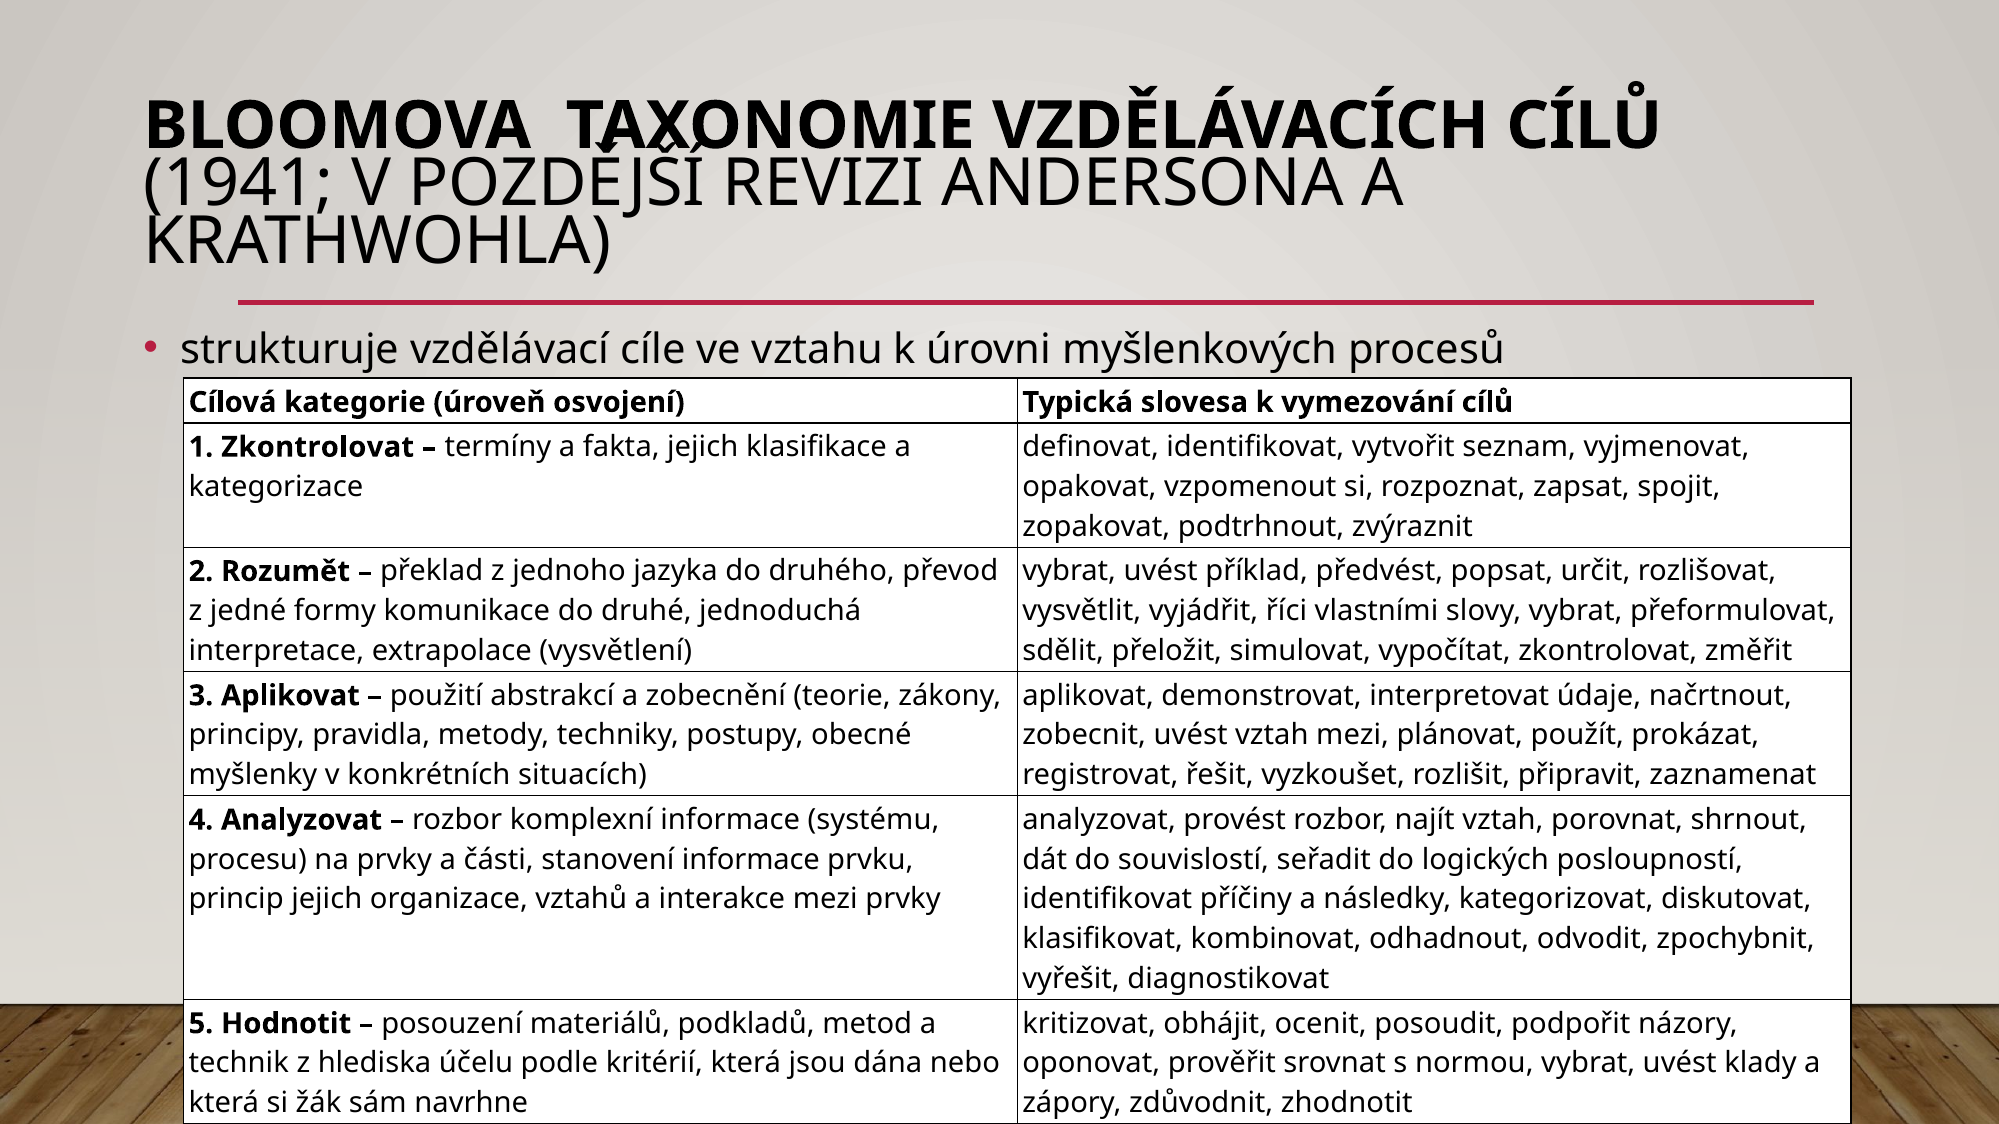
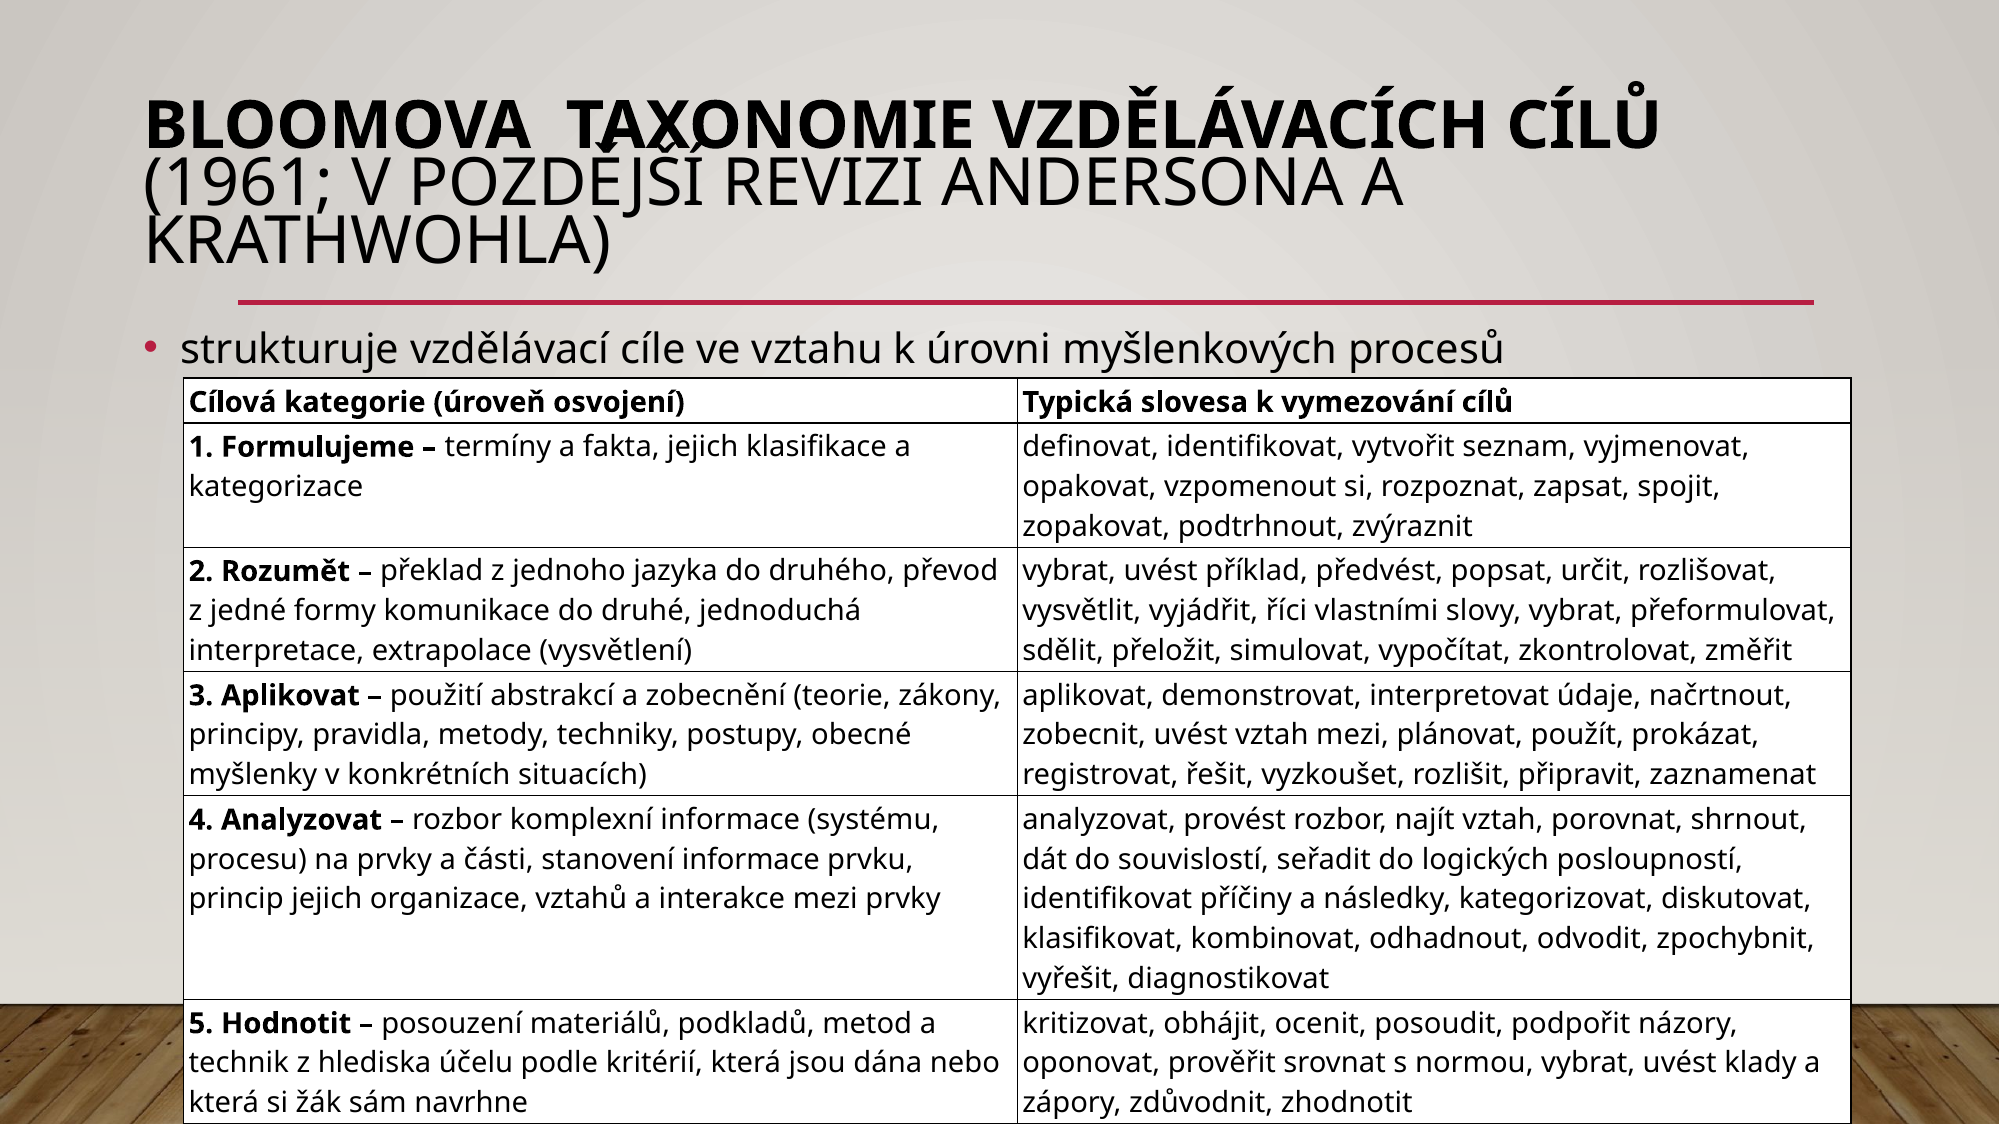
1941: 1941 -> 1961
1 Zkontrolovat: Zkontrolovat -> Formulujeme
